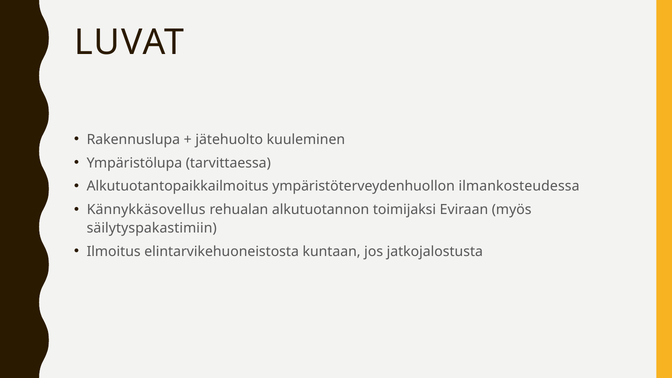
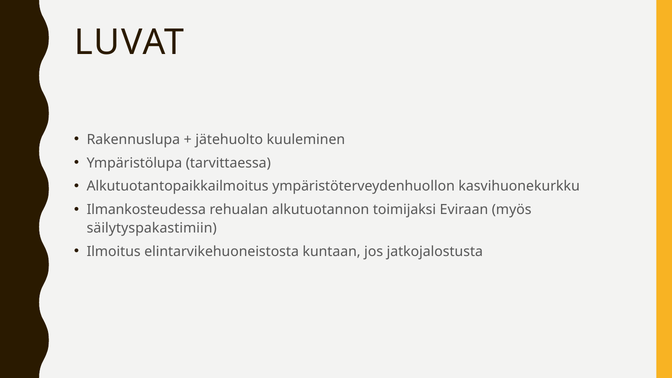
ilmankosteudessa: ilmankosteudessa -> kasvihuonekurkku
Kännykkäsovellus: Kännykkäsovellus -> Ilmankosteudessa
